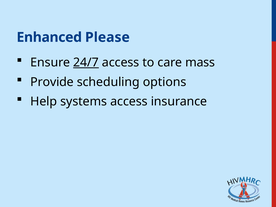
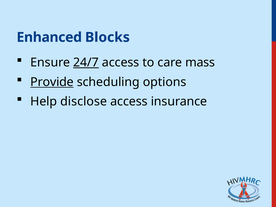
Please: Please -> Blocks
Provide underline: none -> present
systems: systems -> disclose
